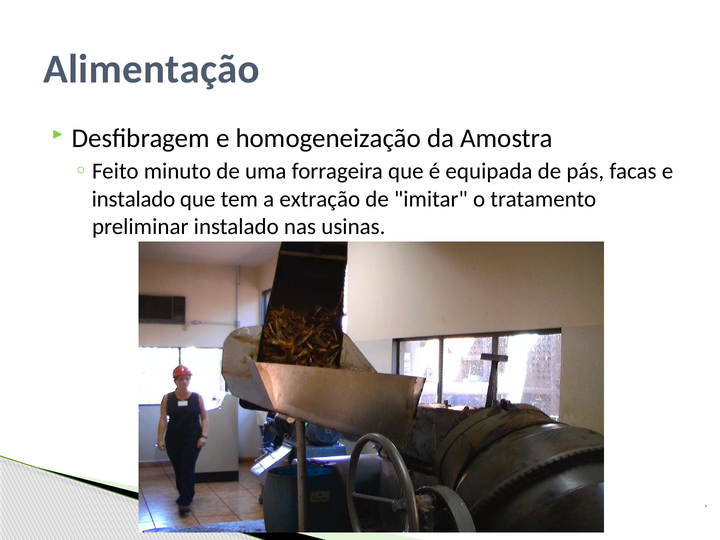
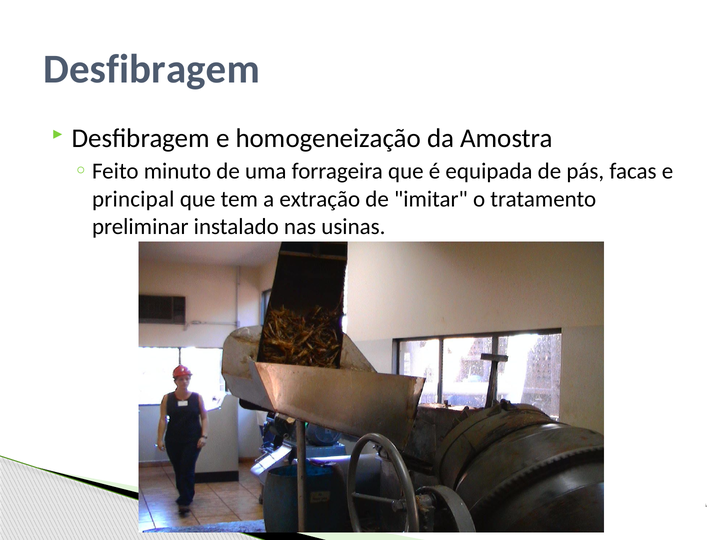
Alimentação at (151, 69): Alimentação -> Desfibragem
instalado at (134, 199): instalado -> principal
